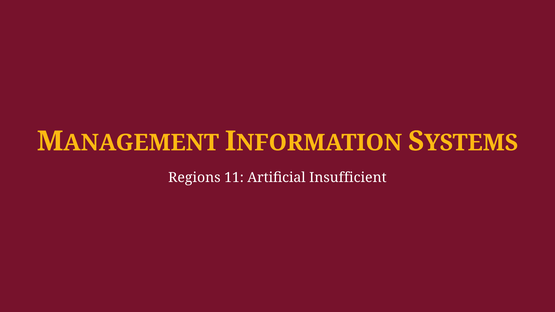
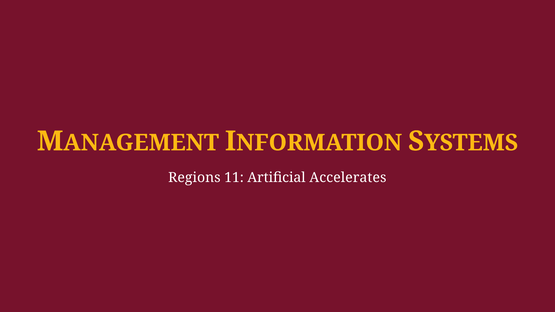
Insufficient: Insufficient -> Accelerates
